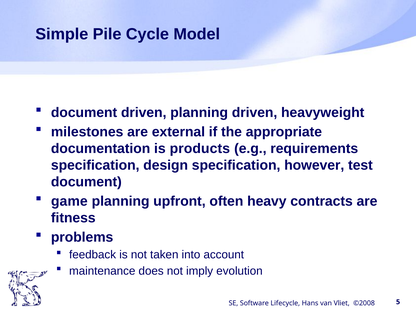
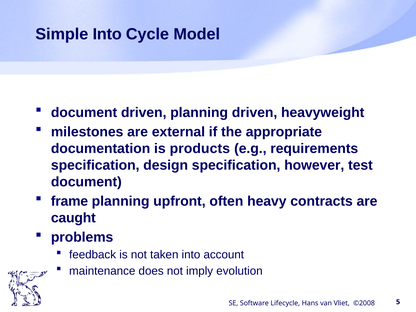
Simple Pile: Pile -> Into
game: game -> frame
fitness: fitness -> caught
